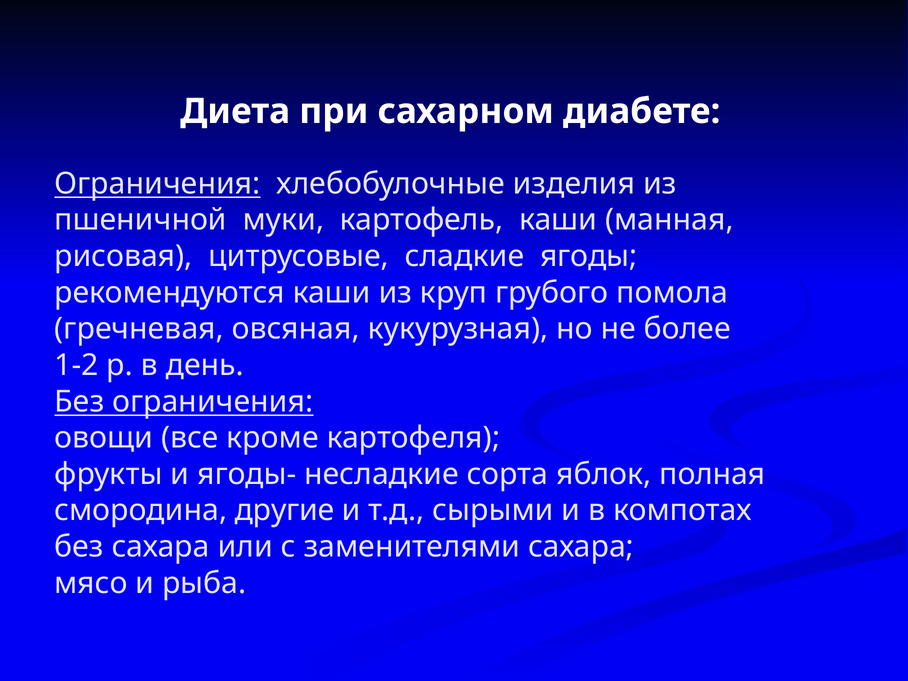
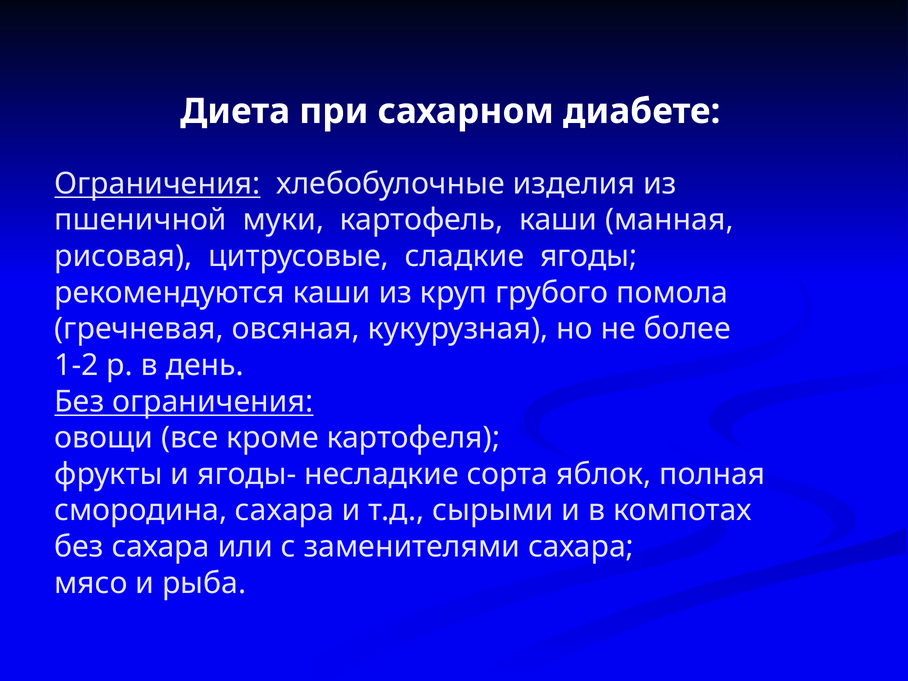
смородина другие: другие -> сахара
